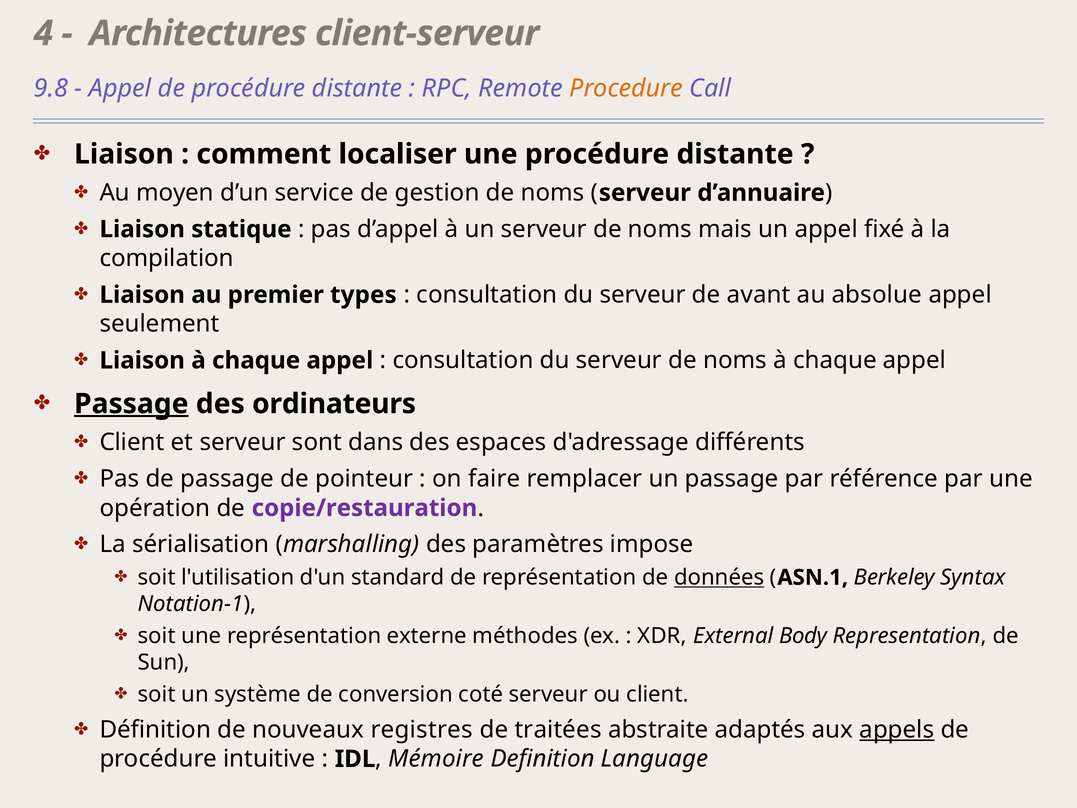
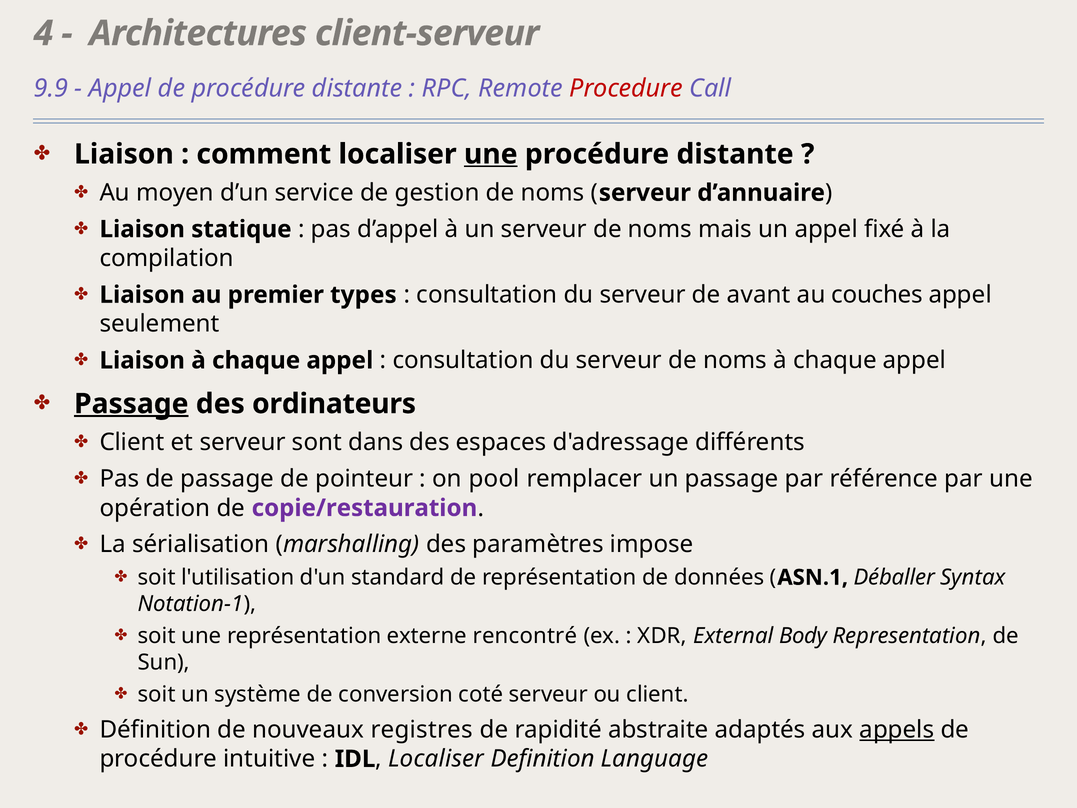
9.8: 9.8 -> 9.9
Procedure colour: orange -> red
une at (491, 154) underline: none -> present
absolue: absolue -> couches
faire: faire -> pool
données underline: present -> none
Berkeley: Berkeley -> Déballer
méthodes: méthodes -> rencontré
traitées: traitées -> rapidité
Mémoire at (436, 759): Mémoire -> Localiser
